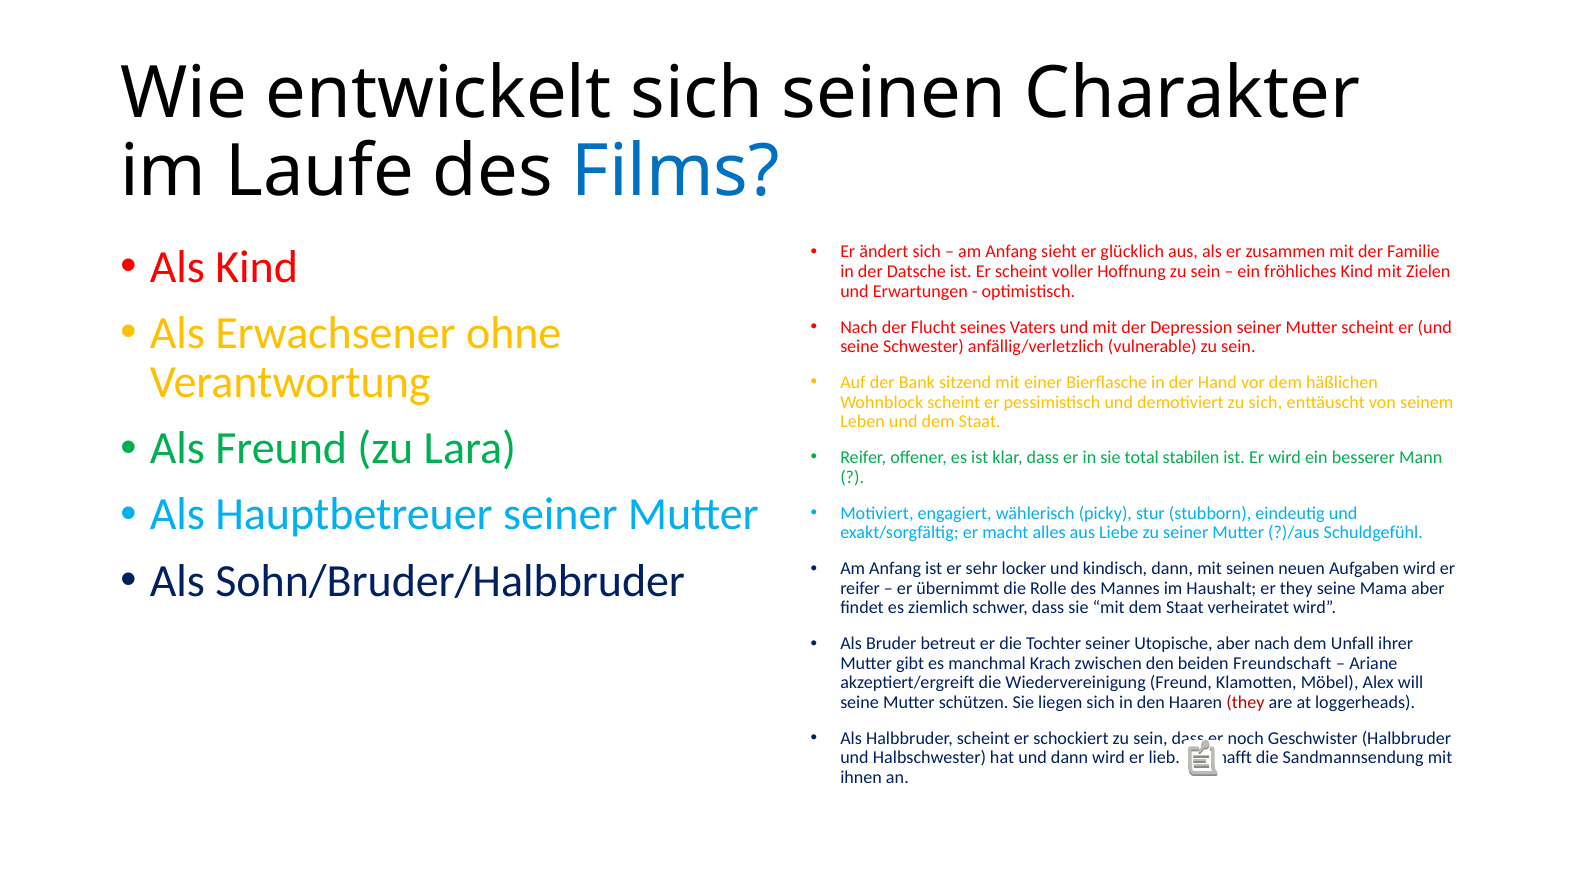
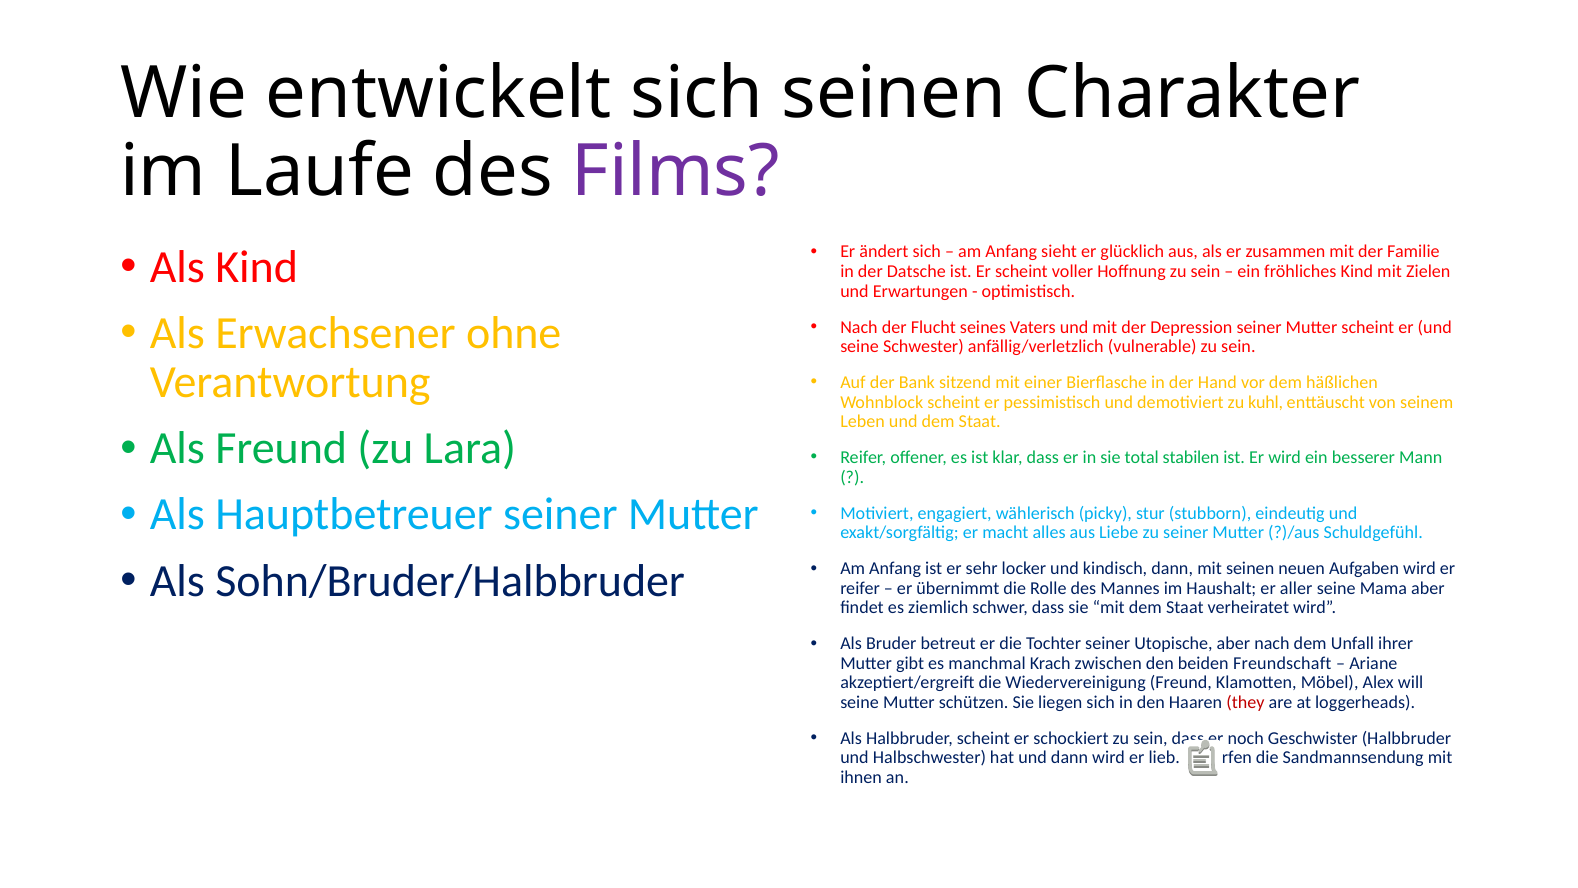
Films colour: blue -> purple
zu sich: sich -> kuhl
er they: they -> aller
schafft: schafft -> dürfen
